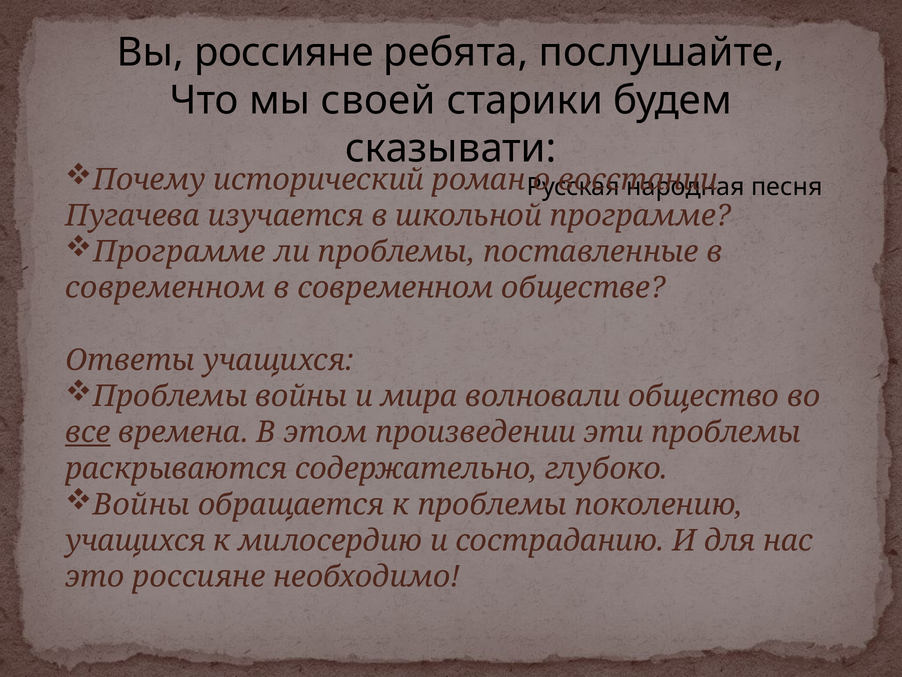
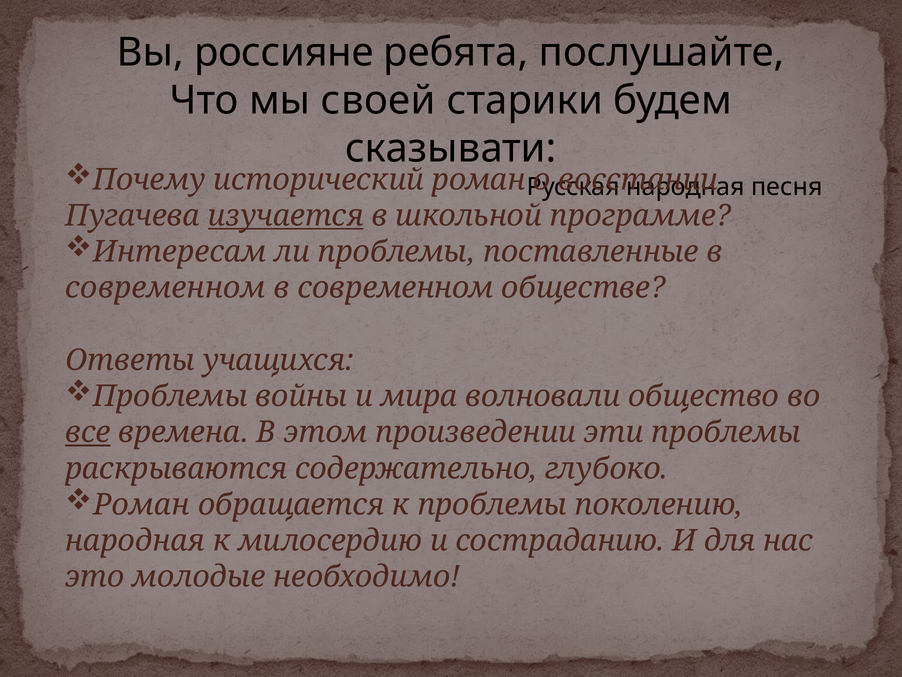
изучается underline: none -> present
Программе at (180, 252): Программе -> Интересам
Войны at (141, 504): Войны -> Роман
учащихся at (135, 540): учащихся -> народная
это россияне: россияне -> молодые
